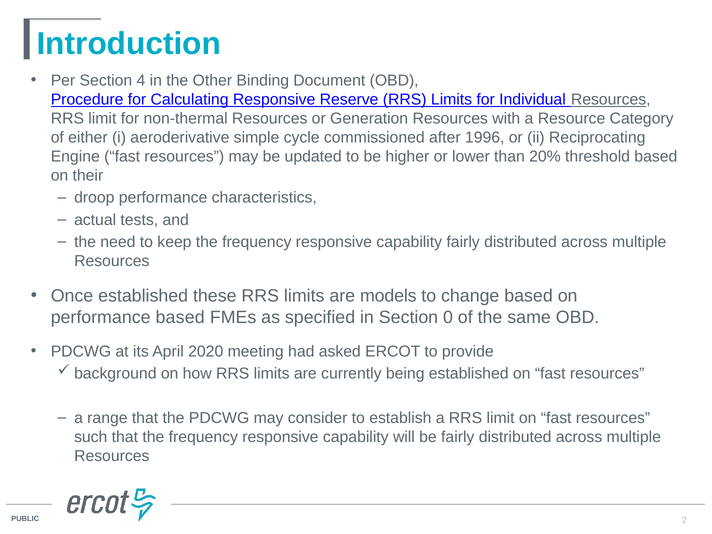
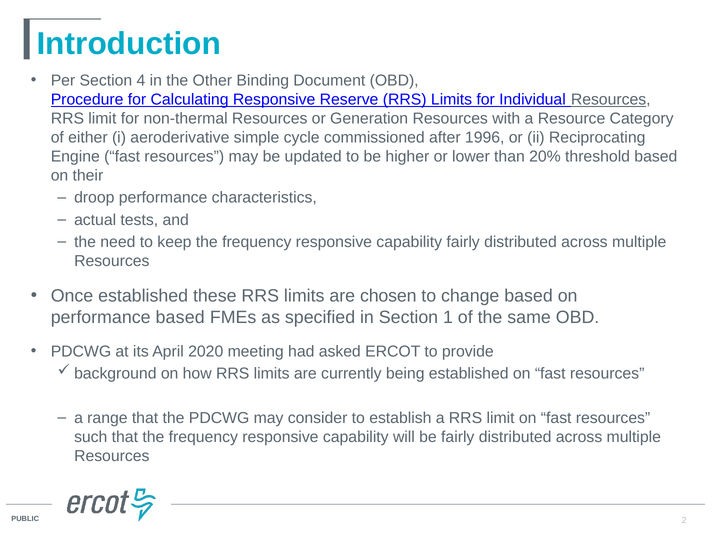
models: models -> chosen
0: 0 -> 1
